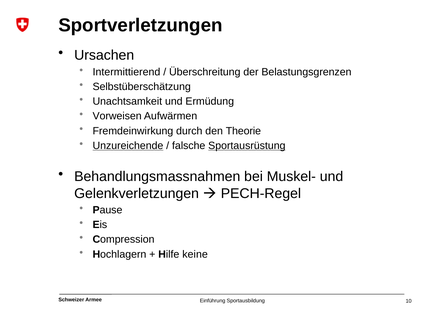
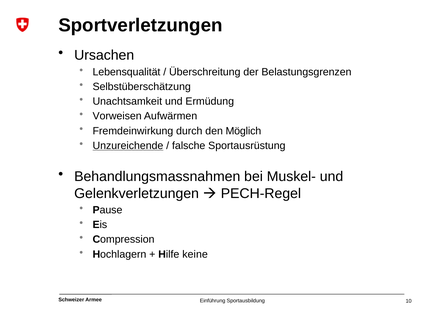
Intermittierend: Intermittierend -> Lebensqualität
Theorie: Theorie -> Möglich
Sportausrüstung underline: present -> none
